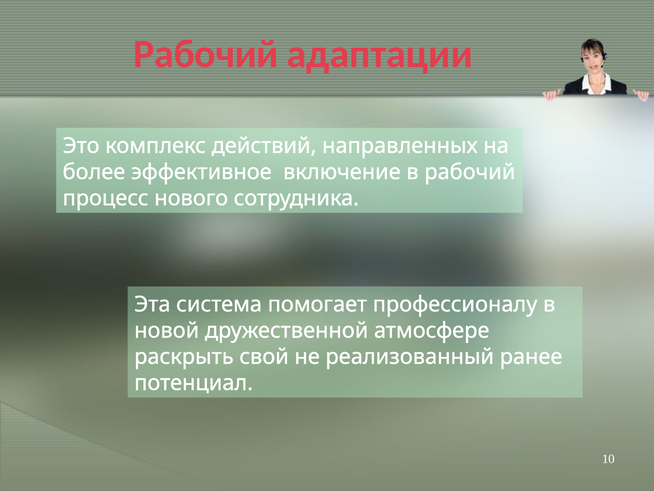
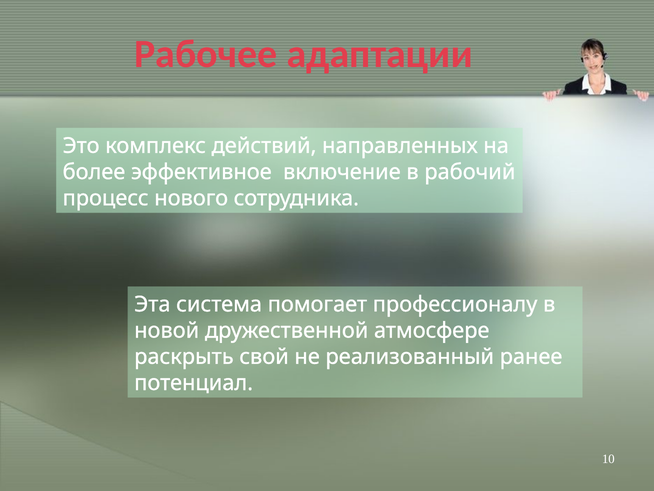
Рабочий at (206, 54): Рабочий -> Рабочее
